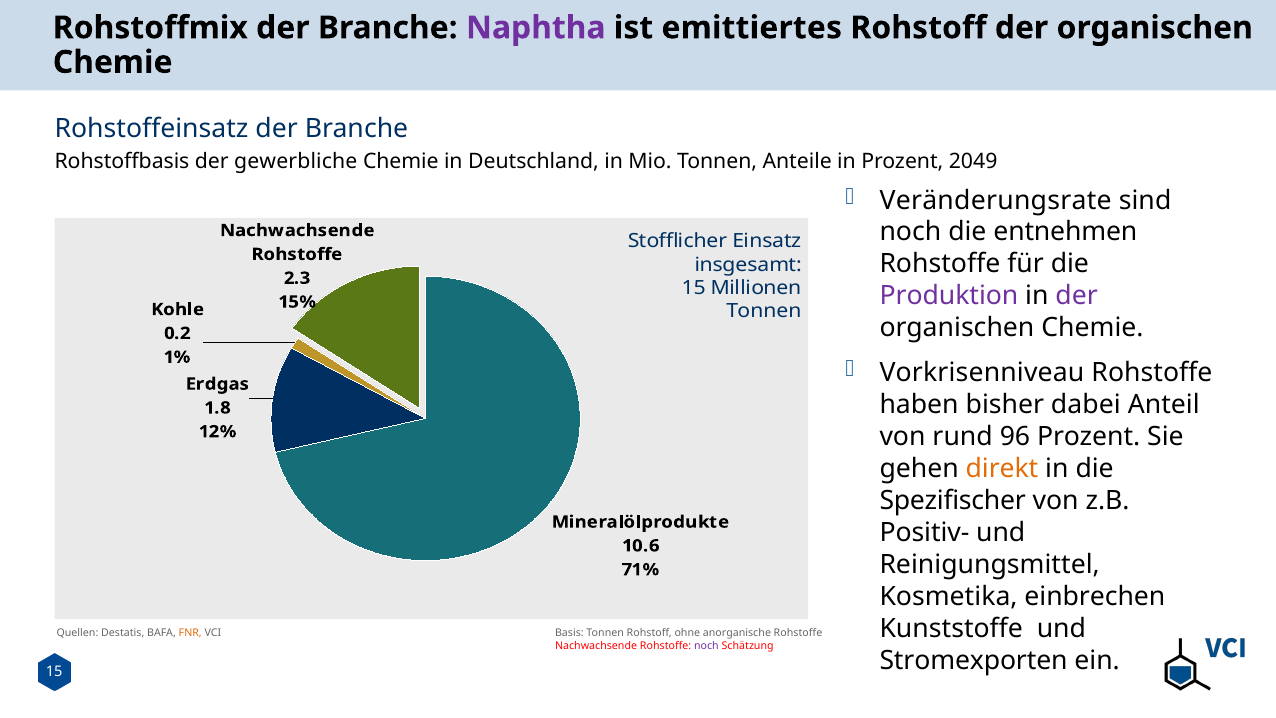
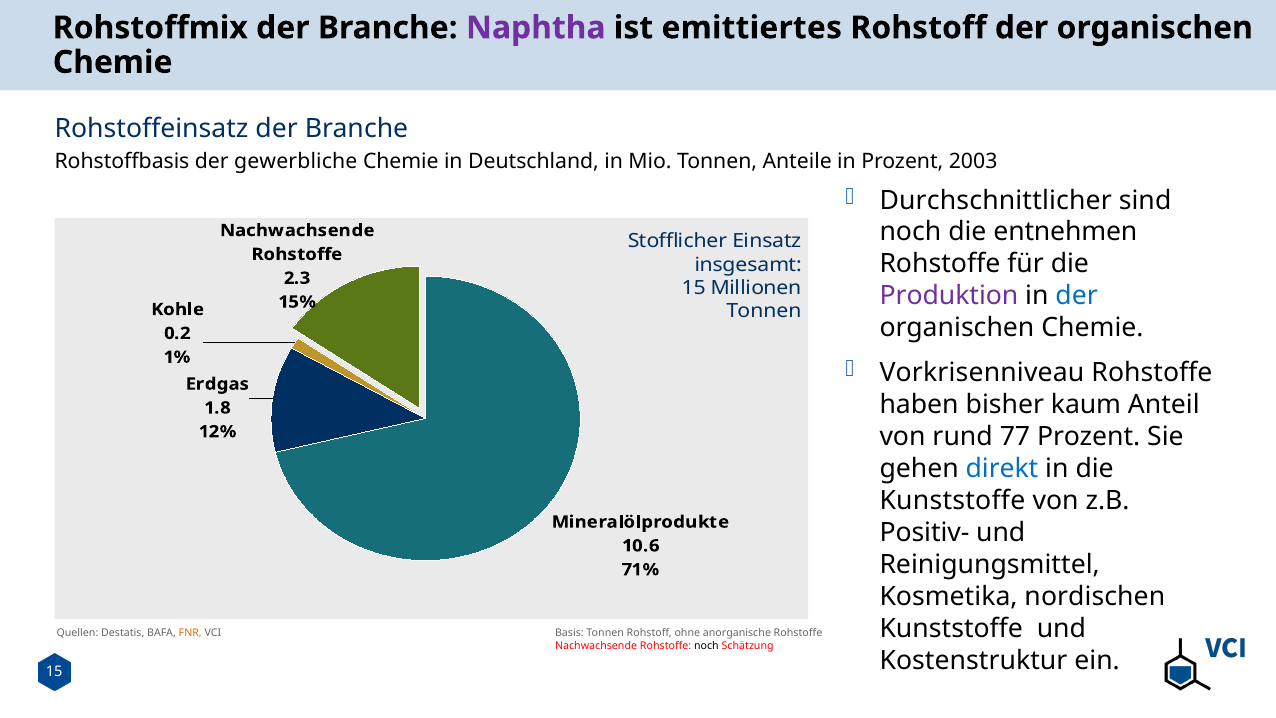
2049: 2049 -> 2003
Veränderungsrate: Veränderungsrate -> Durchschnittlicher
der at (1077, 296) colour: purple -> blue
dabei: dabei -> kaum
96: 96 -> 77
direkt colour: orange -> blue
Spezifischer at (953, 501): Spezifischer -> Kunststoffe
einbrechen: einbrechen -> nordischen
noch at (706, 645) colour: purple -> black
Stromexporten: Stromexporten -> Kostenstruktur
